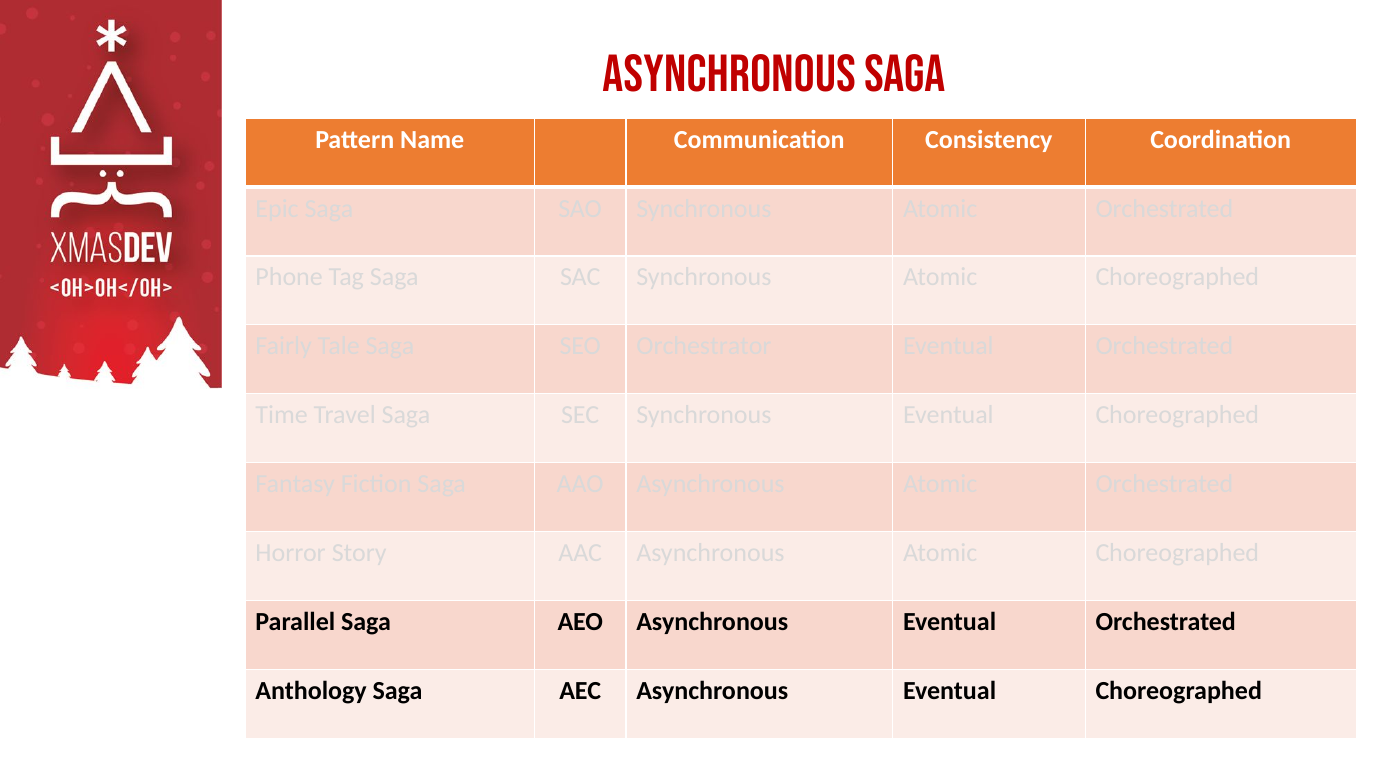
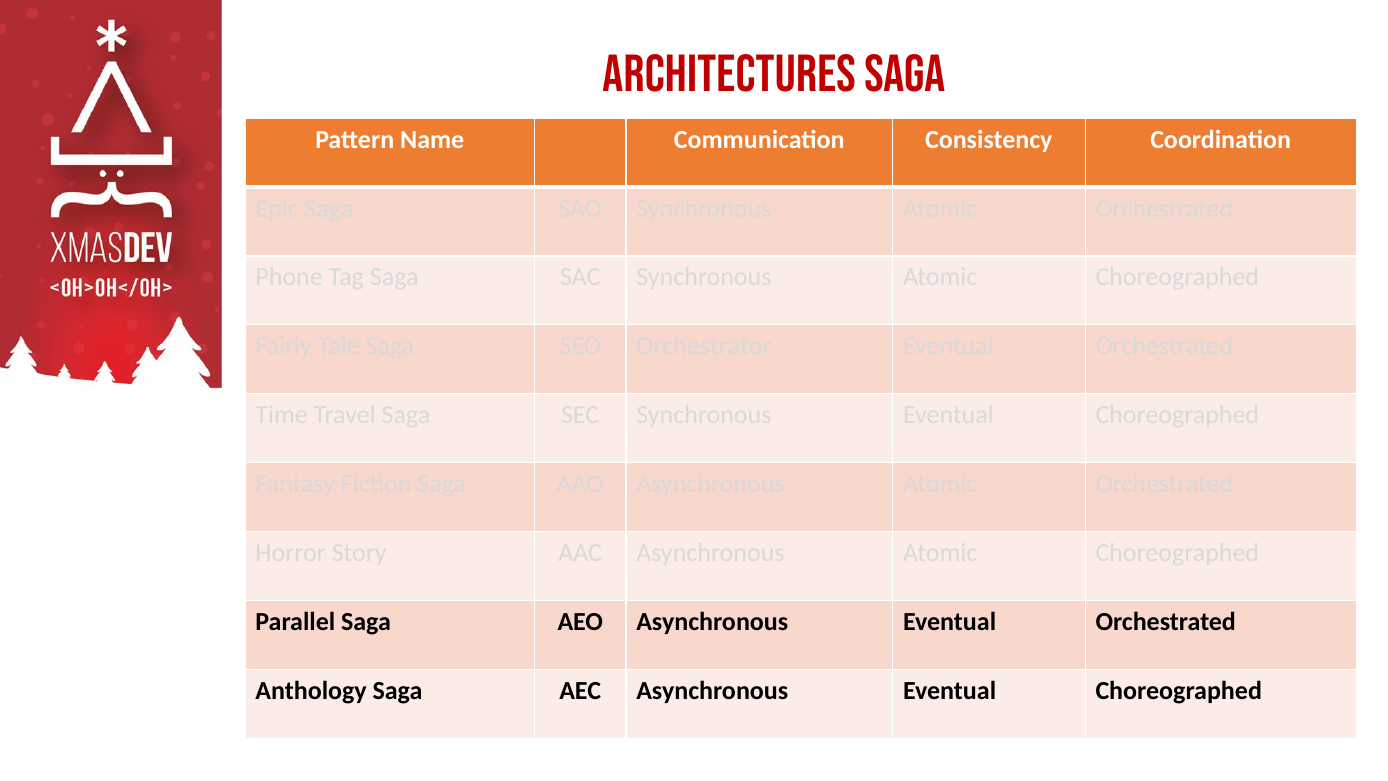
Asynchronous at (729, 75): Asynchronous -> Architectures
